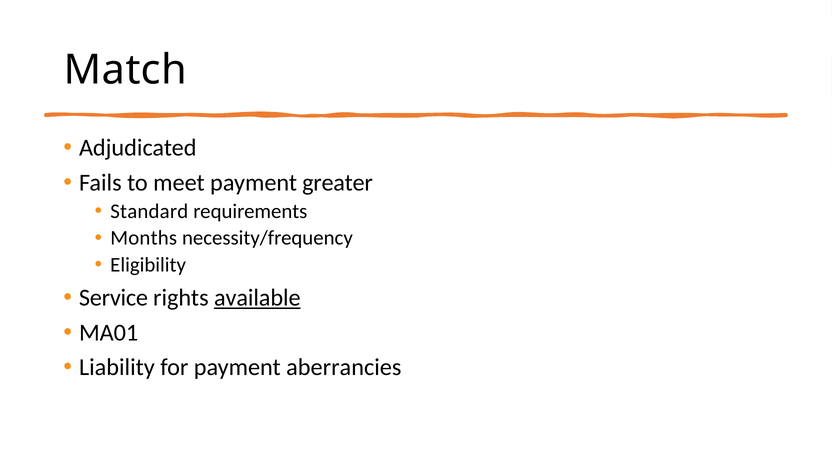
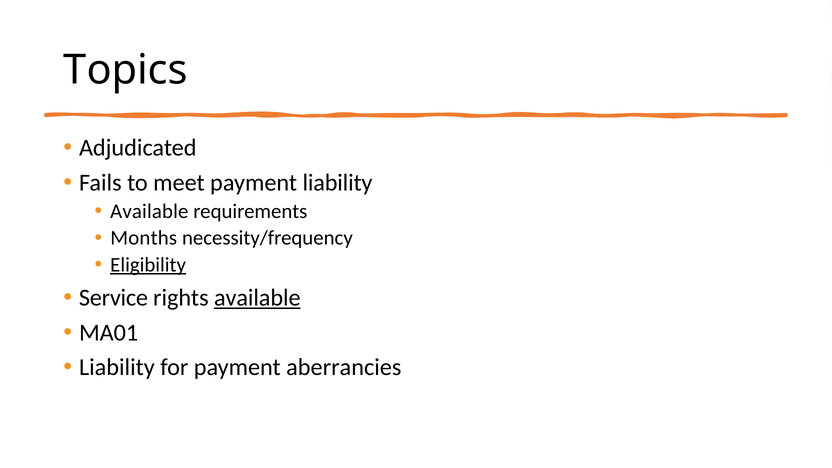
Match: Match -> Topics
payment greater: greater -> liability
Standard at (149, 211): Standard -> Available
Eligibility underline: none -> present
